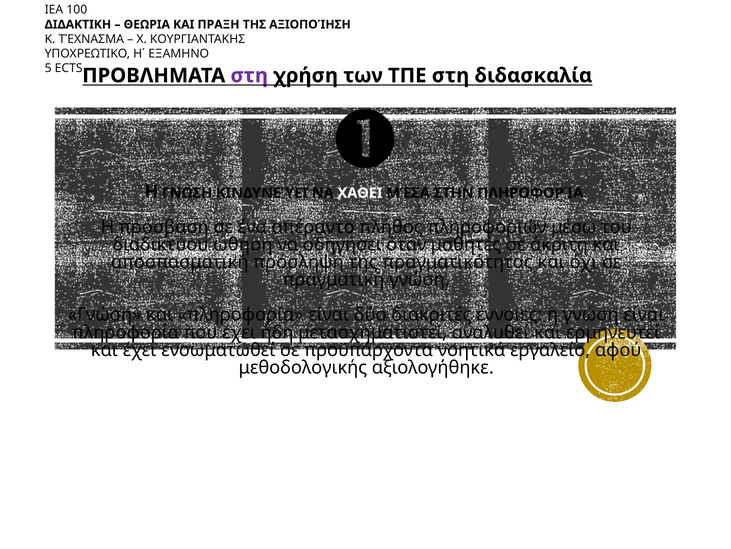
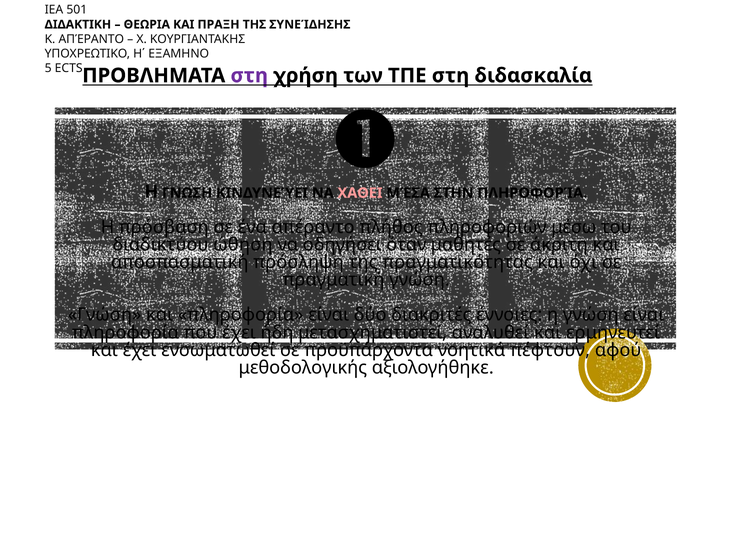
100: 100 -> 501
ΑΞΙΟΠΟΊΗΣΗ: ΑΞΙΟΠΟΊΗΣΗ -> ΣΥΝΕΊΔΗΣΗΣ
Κ ΤΈΧΝΑΣΜΑ: ΤΈΧΝΑΣΜΑ -> ΑΠΈΡΑΝΤΟ
ΧΑΘΕΙ colour: white -> pink
εργαλείο: εργαλείο -> πέφτουν
